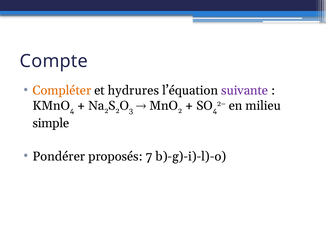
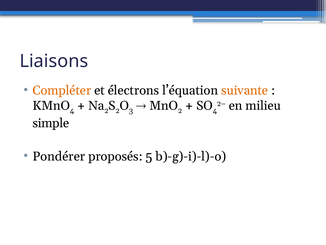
Compte: Compte -> Liaisons
hydrures: hydrures -> électrons
suivante colour: purple -> orange
7: 7 -> 5
